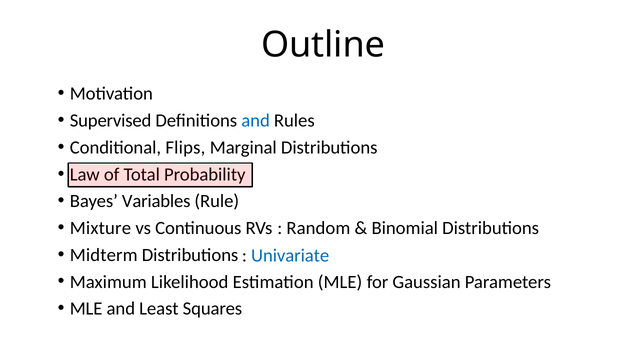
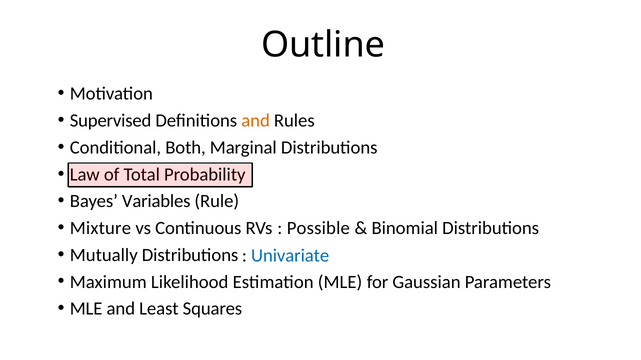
and at (256, 121) colour: blue -> orange
Flips: Flips -> Both
Random: Random -> Possible
Midterm: Midterm -> Mutually
